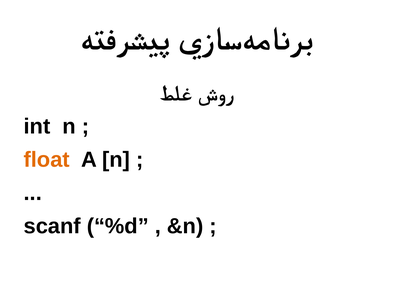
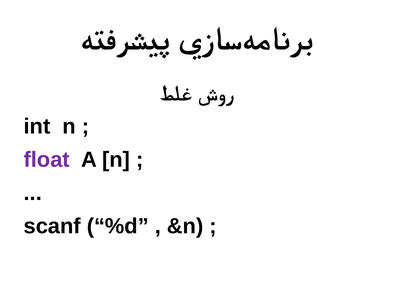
float colour: orange -> purple
